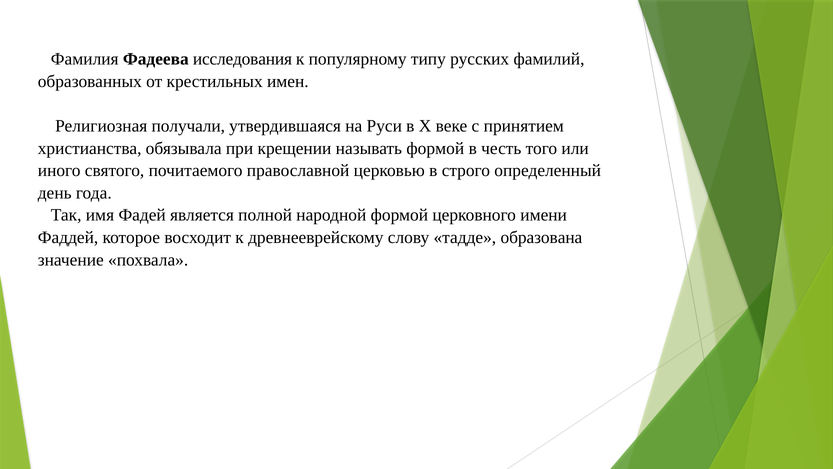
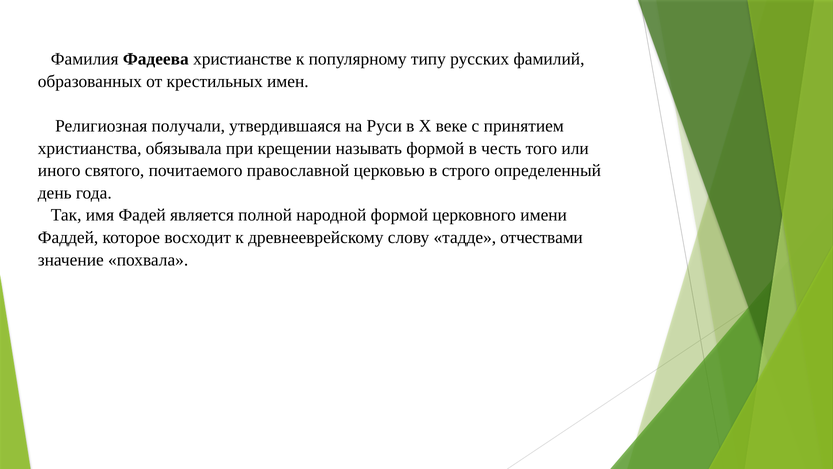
исследования: исследования -> христианстве
образована: образована -> отчествами
